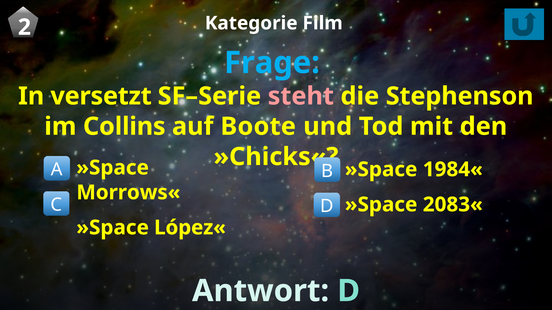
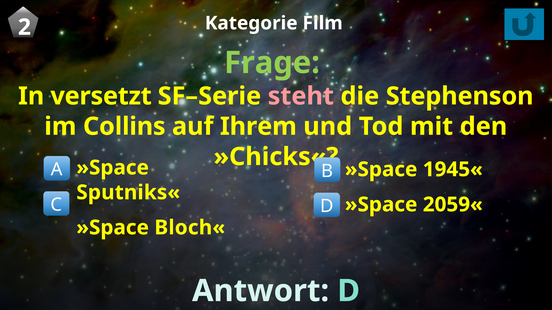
Frage colour: light blue -> light green
Boote: Boote -> Ihrem
1984«: 1984« -> 1945«
Morrows«: Morrows« -> Sputniks«
2083«: 2083« -> 2059«
López«: López« -> Bloch«
